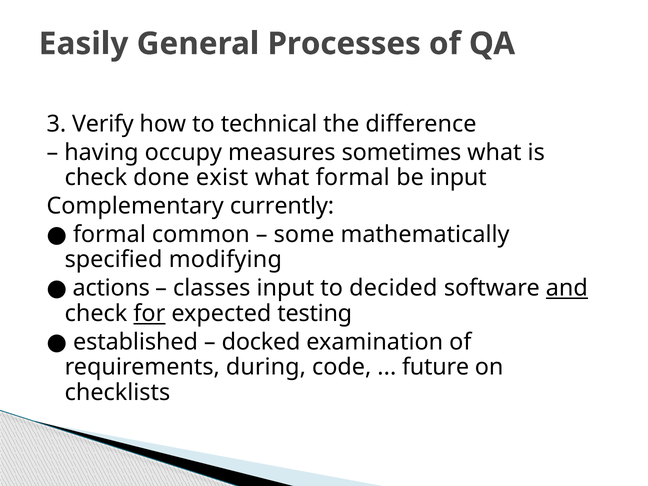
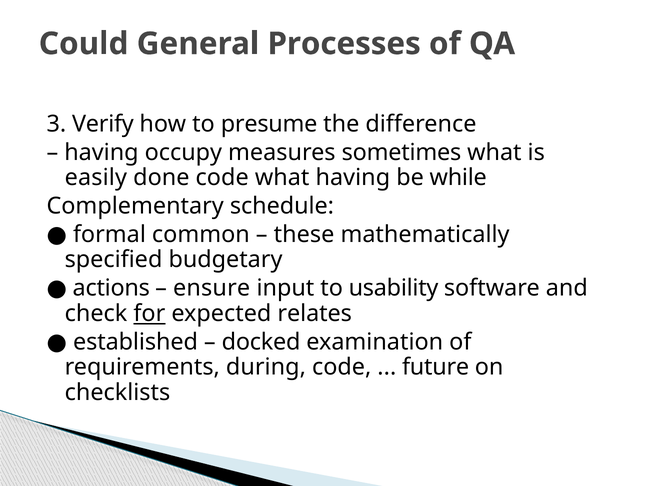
Easily: Easily -> Could
technical: technical -> presume
check at (96, 178): check -> easily
done exist: exist -> code
what formal: formal -> having
be input: input -> while
currently: currently -> schedule
some: some -> these
modifying: modifying -> budgetary
classes: classes -> ensure
decided: decided -> usability
and underline: present -> none
testing: testing -> relates
